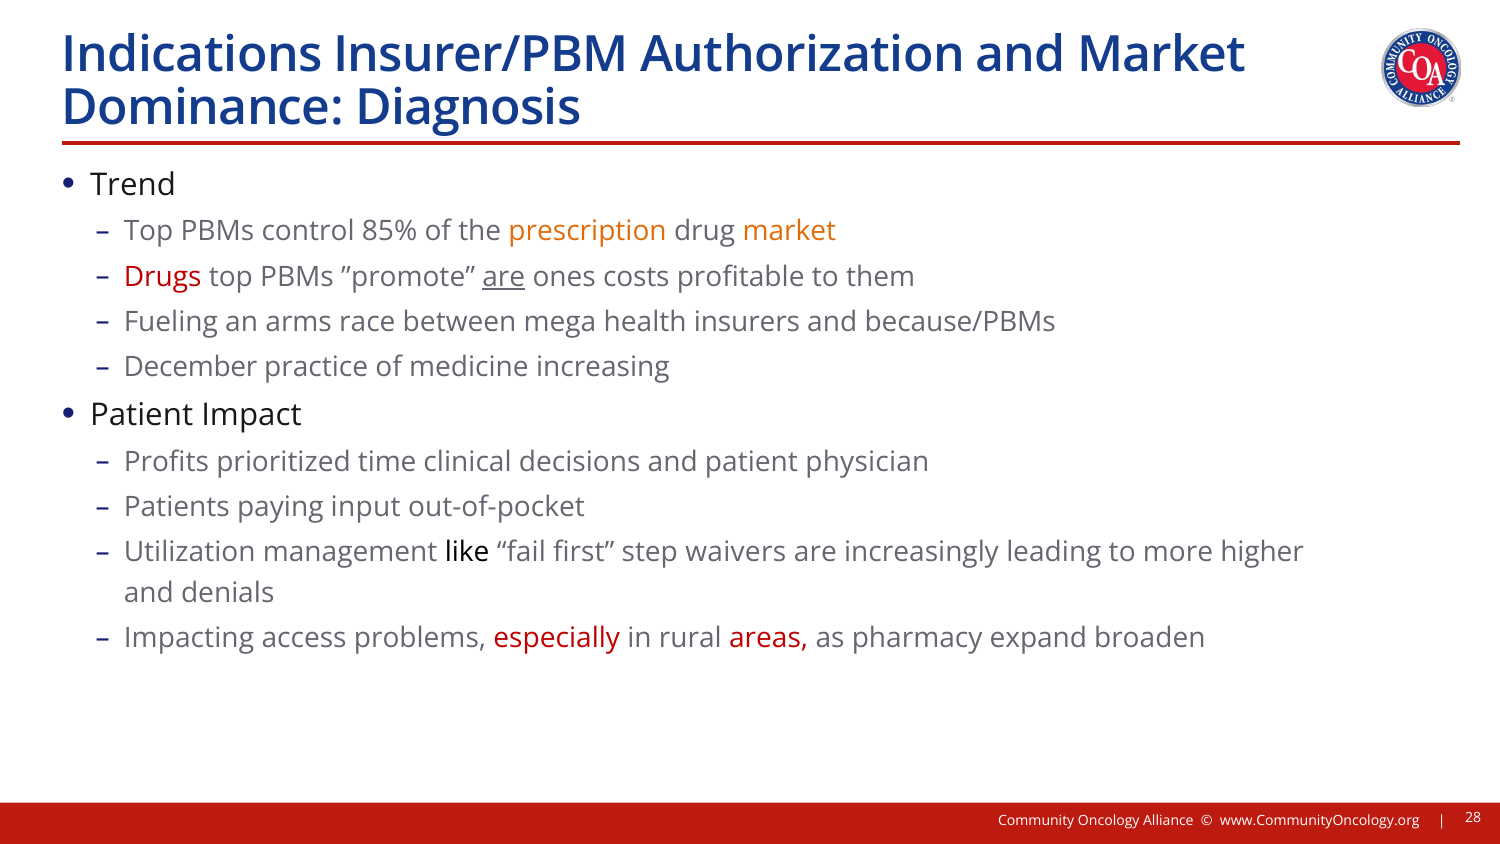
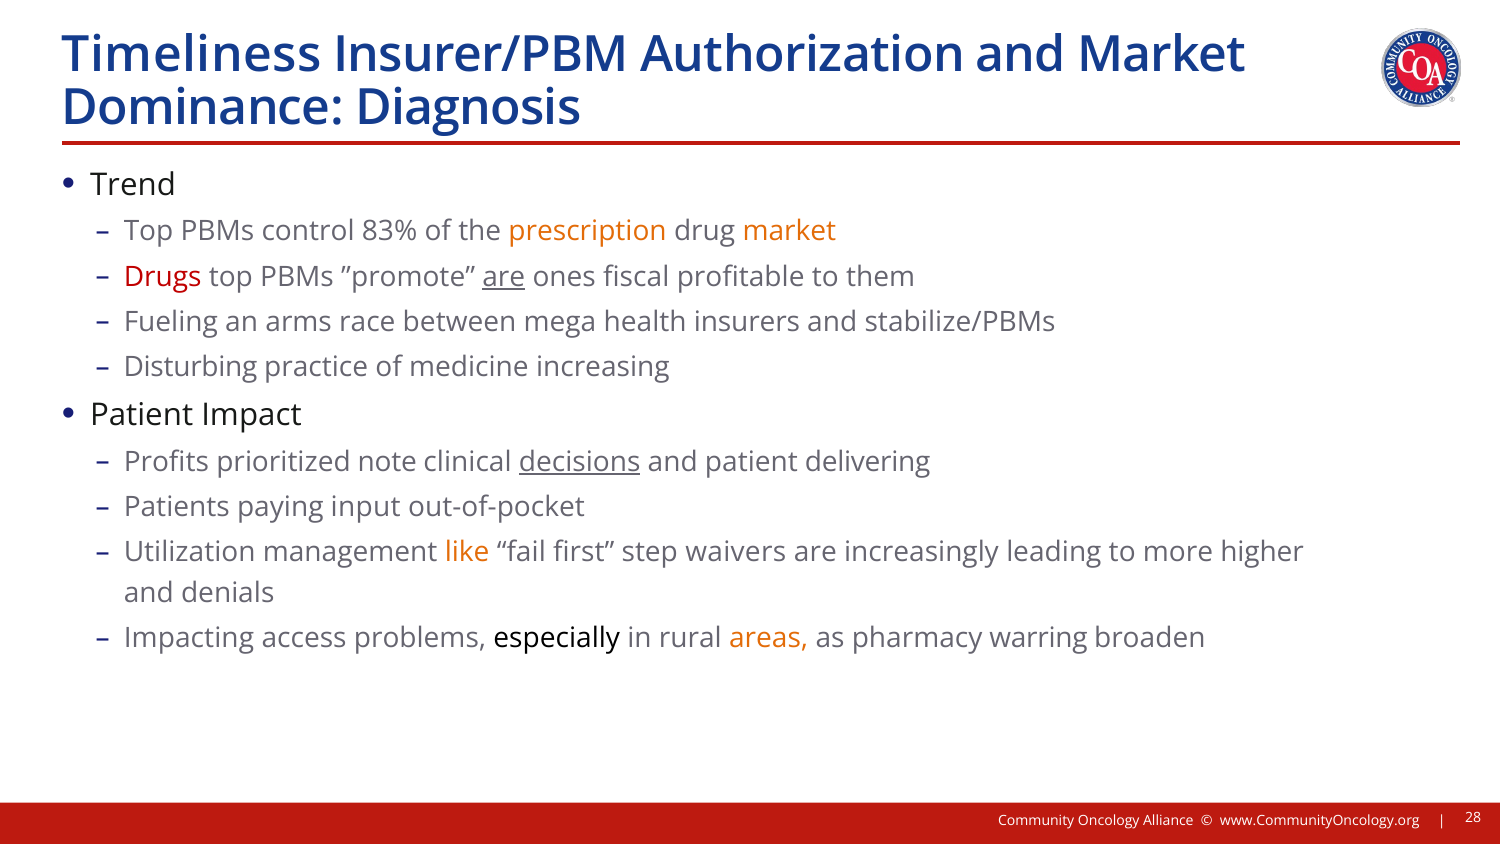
Indications: Indications -> Timeliness
85%: 85% -> 83%
costs: costs -> fiscal
because/PBMs: because/PBMs -> stabilize/PBMs
December: December -> Disturbing
time: time -> note
decisions underline: none -> present
physician: physician -> delivering
like colour: black -> orange
especially colour: red -> black
areas colour: red -> orange
expand: expand -> warring
